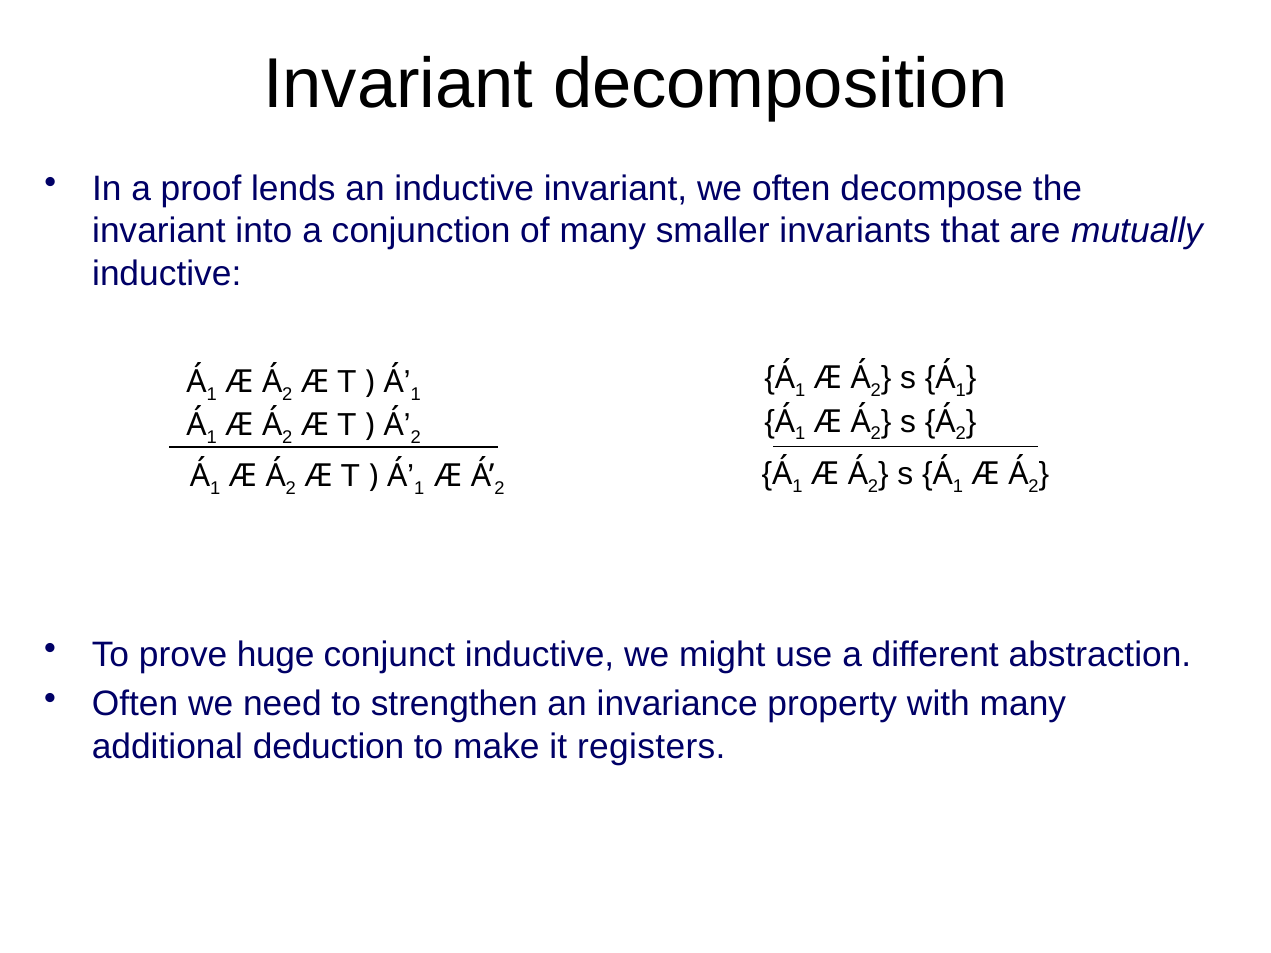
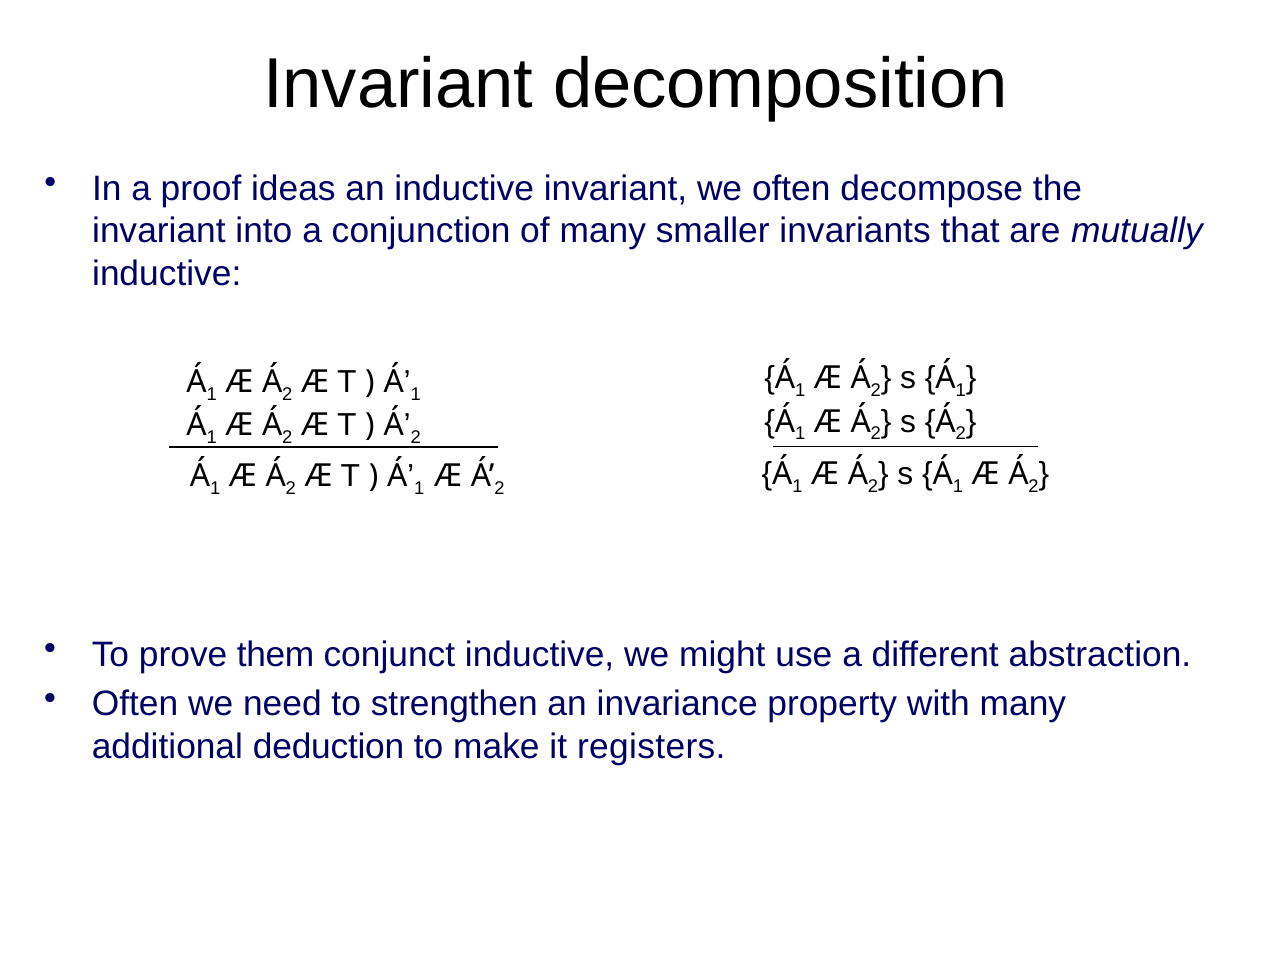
lends: lends -> ideas
huge: huge -> them
